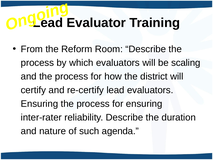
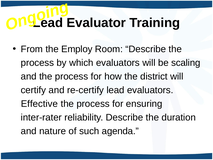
Reform: Reform -> Employ
Ensuring at (39, 104): Ensuring -> Effective
